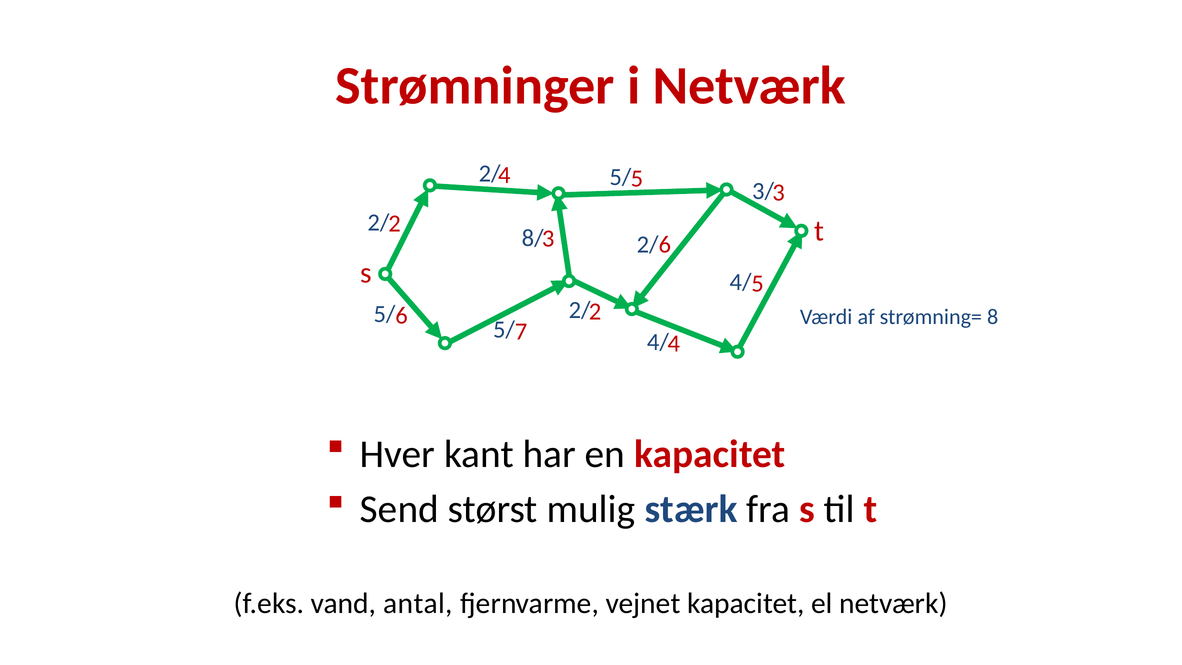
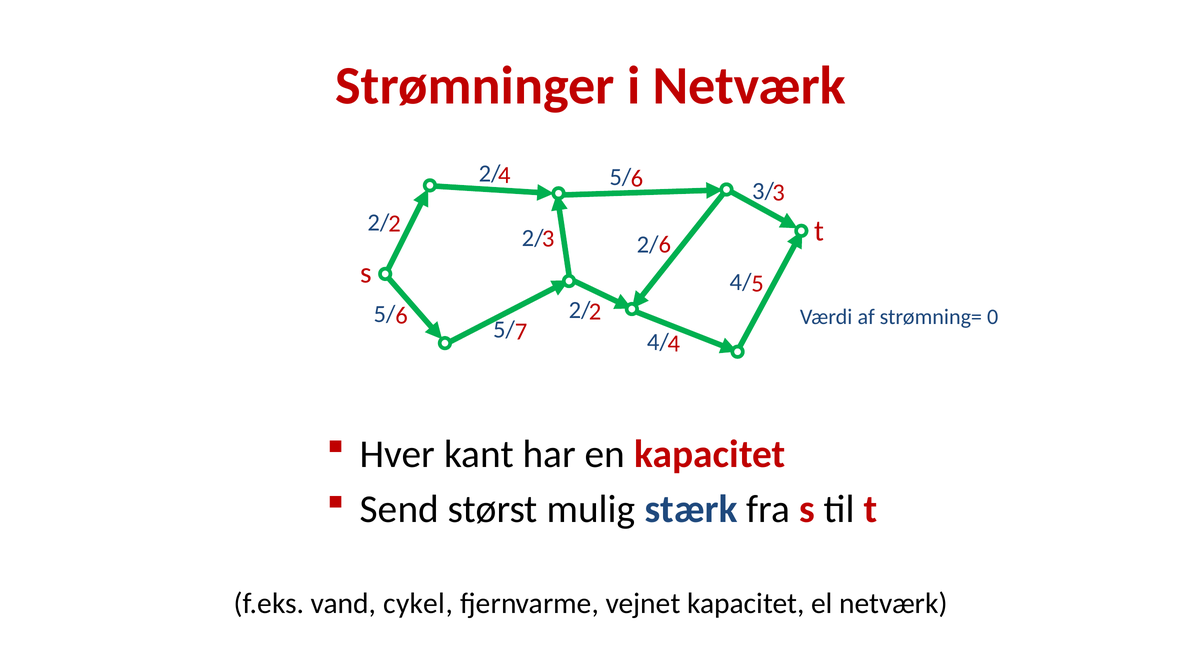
4 5: 5 -> 6
8/ at (533, 238): 8/ -> 2/
8: 8 -> 0
antal: antal -> cykel
